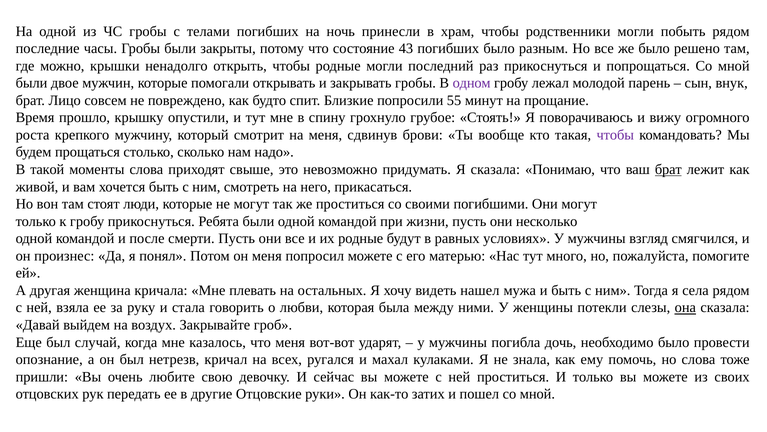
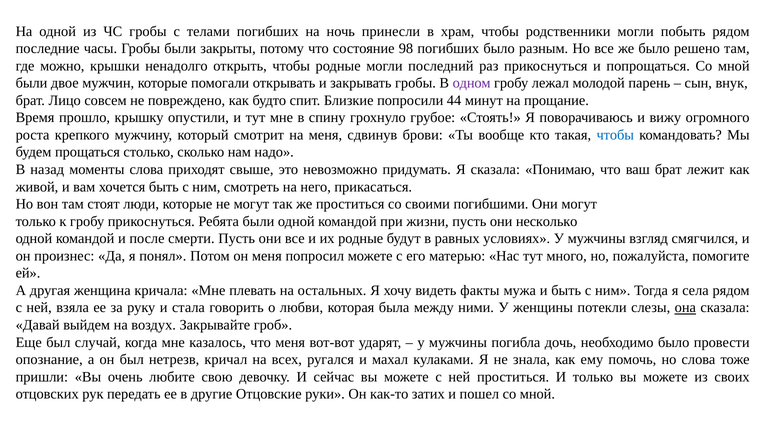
43: 43 -> 98
55: 55 -> 44
чтобы at (615, 135) colour: purple -> blue
такой: такой -> назад
брат at (668, 169) underline: present -> none
нашел: нашел -> факты
